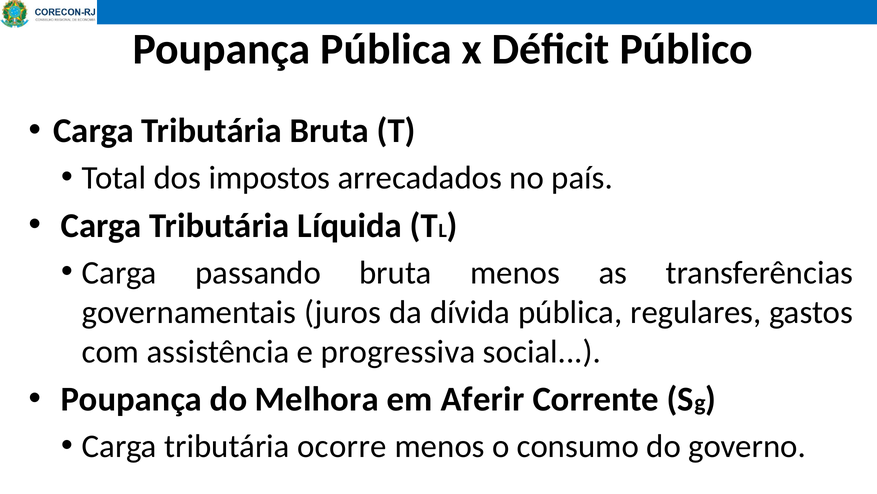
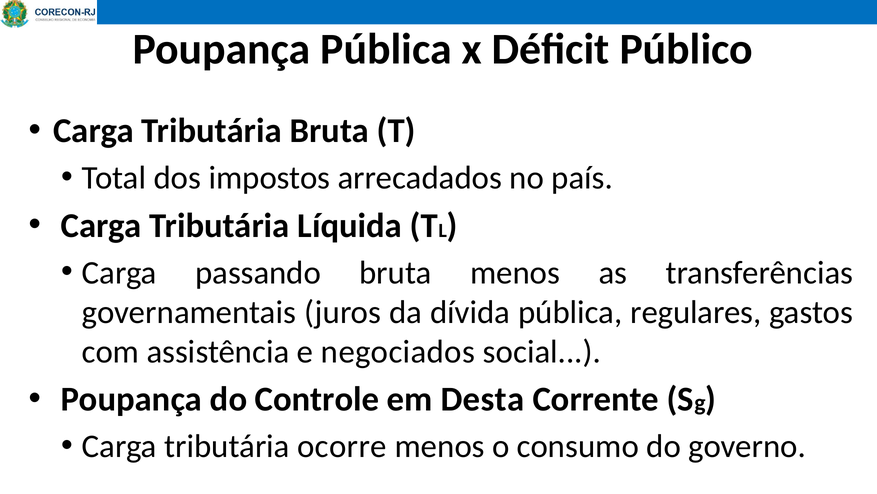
progressiva: progressiva -> negociados
Melhora: Melhora -> Controle
Aferir: Aferir -> Desta
